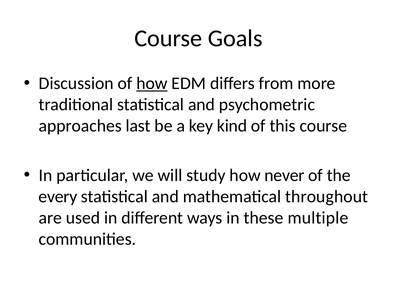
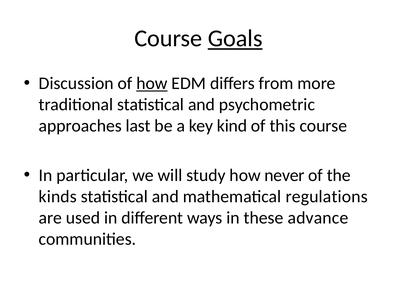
Goals underline: none -> present
every: every -> kinds
throughout: throughout -> regulations
multiple: multiple -> advance
